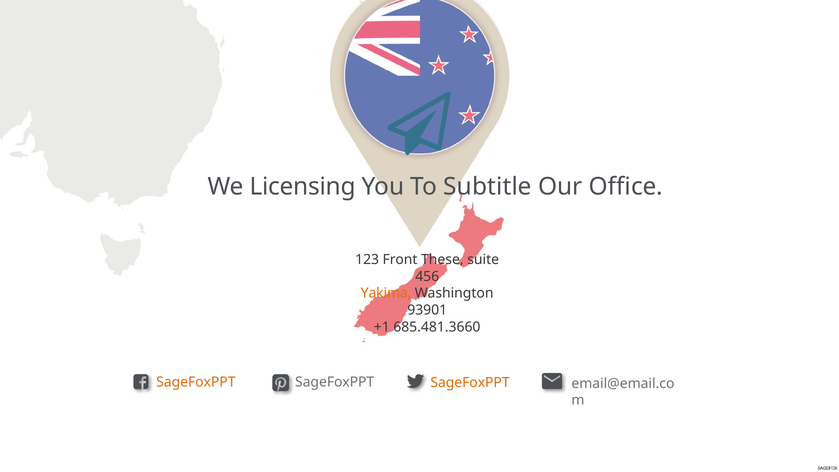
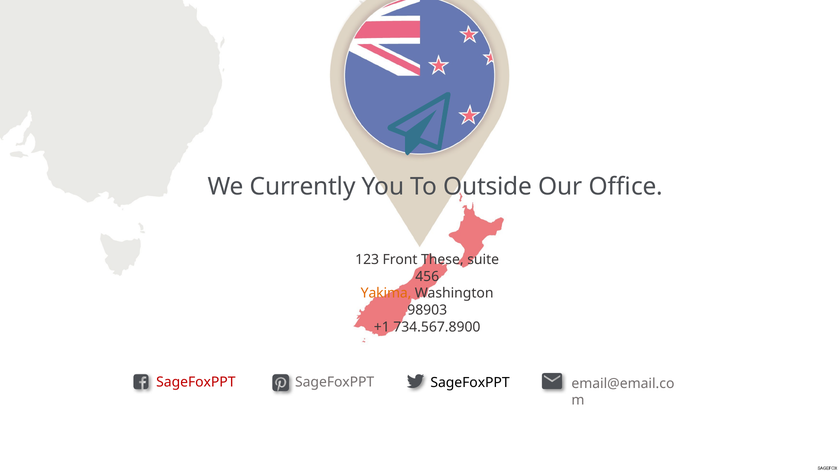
Licensing: Licensing -> Currently
Subtitle: Subtitle -> Outside
93901: 93901 -> 98903
685.481.3660: 685.481.3660 -> 734.567.8900
SageFoxPPT at (196, 382) colour: orange -> red
SageFoxPPT at (470, 382) colour: orange -> black
